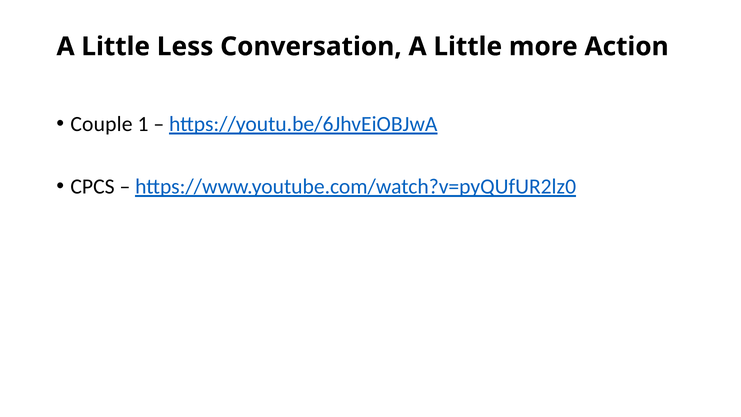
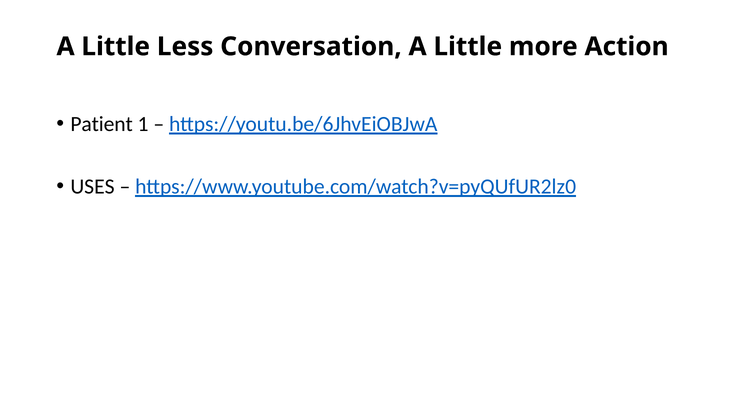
Couple: Couple -> Patient
CPCS: CPCS -> USES
